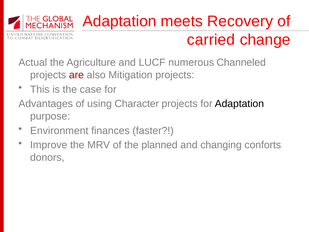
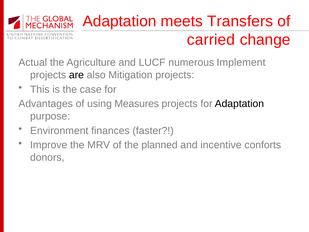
Recovery: Recovery -> Transfers
Channeled: Channeled -> Implement
are colour: red -> black
Character: Character -> Measures
changing: changing -> incentive
